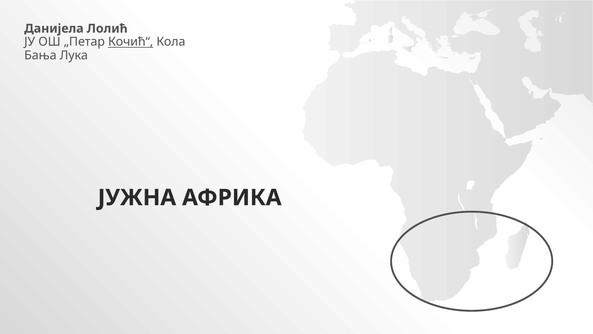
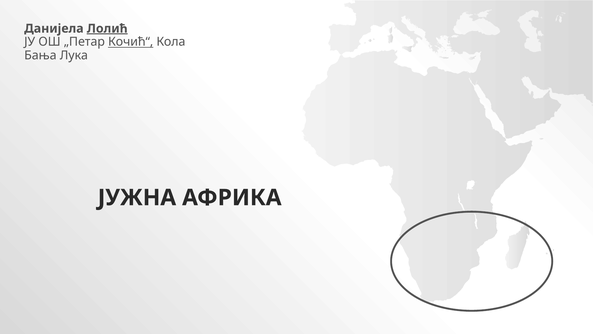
Лолић underline: none -> present
